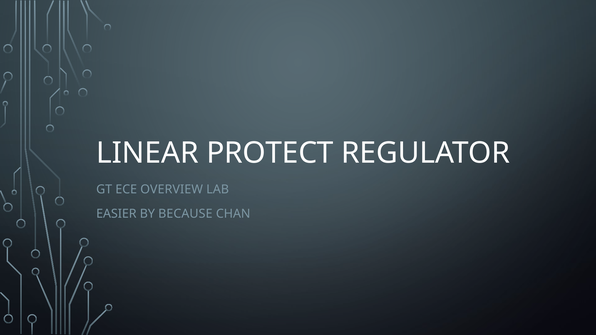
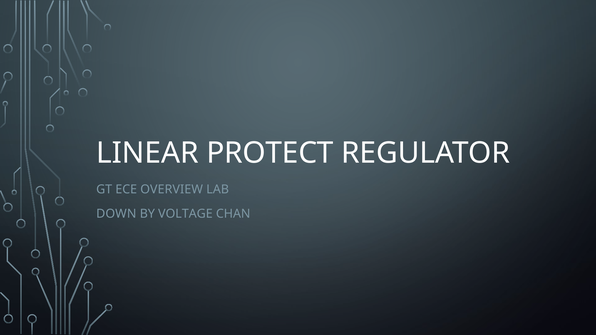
EASIER: EASIER -> DOWN
BECAUSE: BECAUSE -> VOLTAGE
